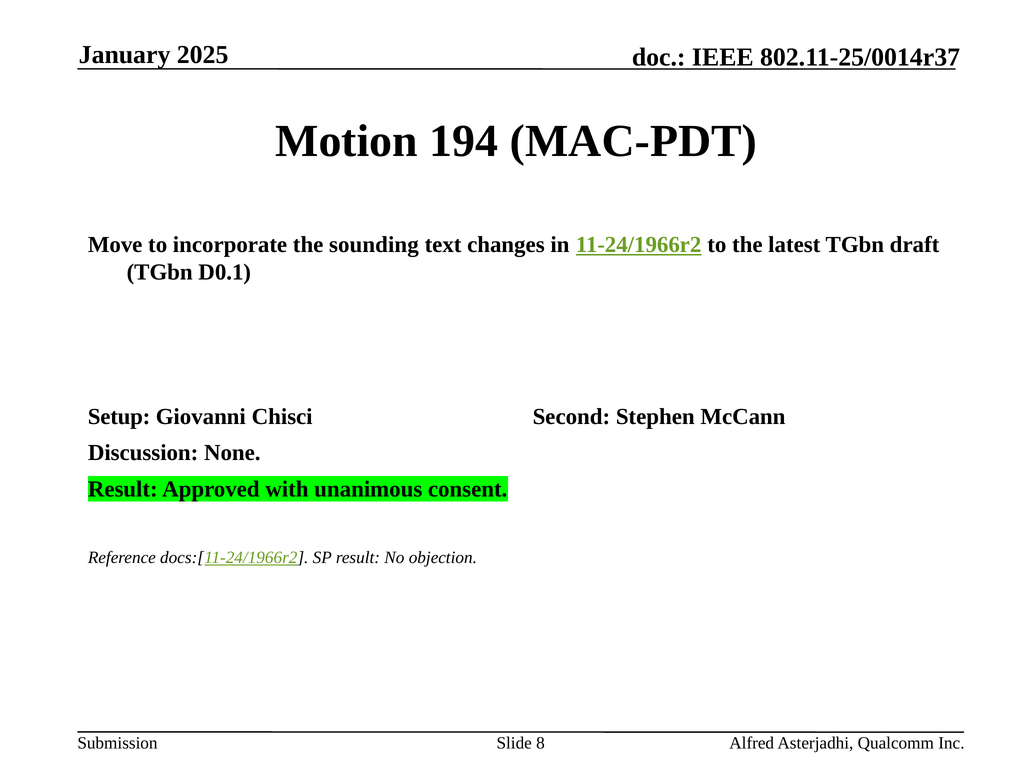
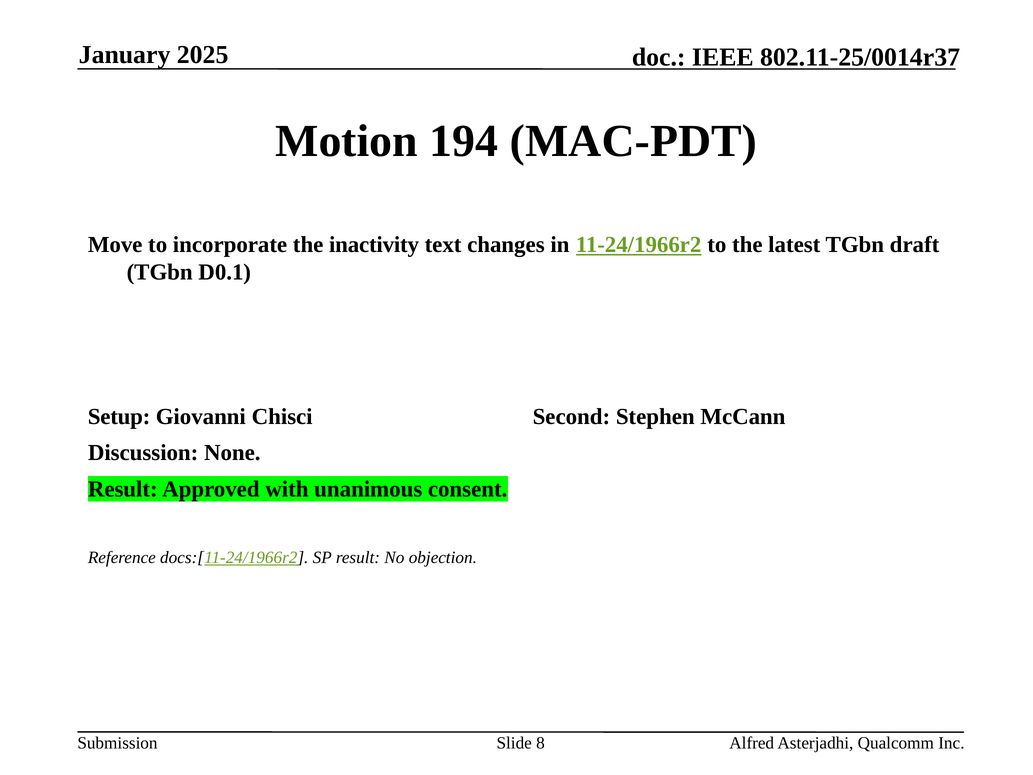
sounding: sounding -> inactivity
